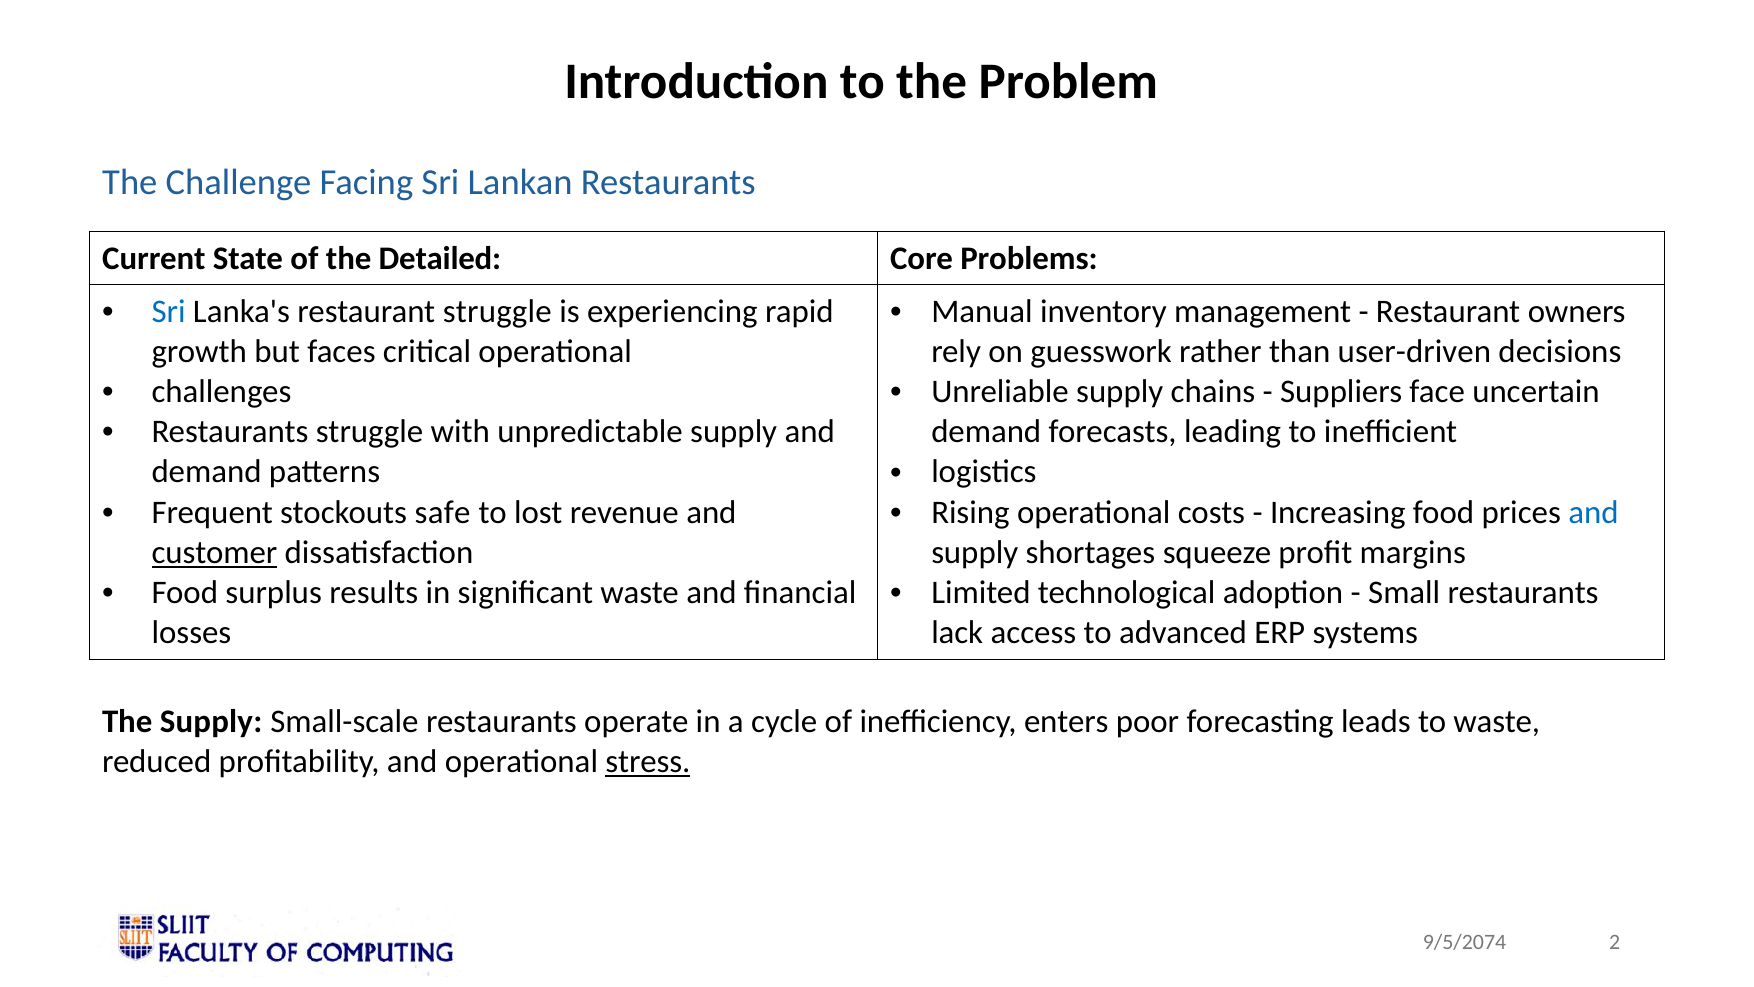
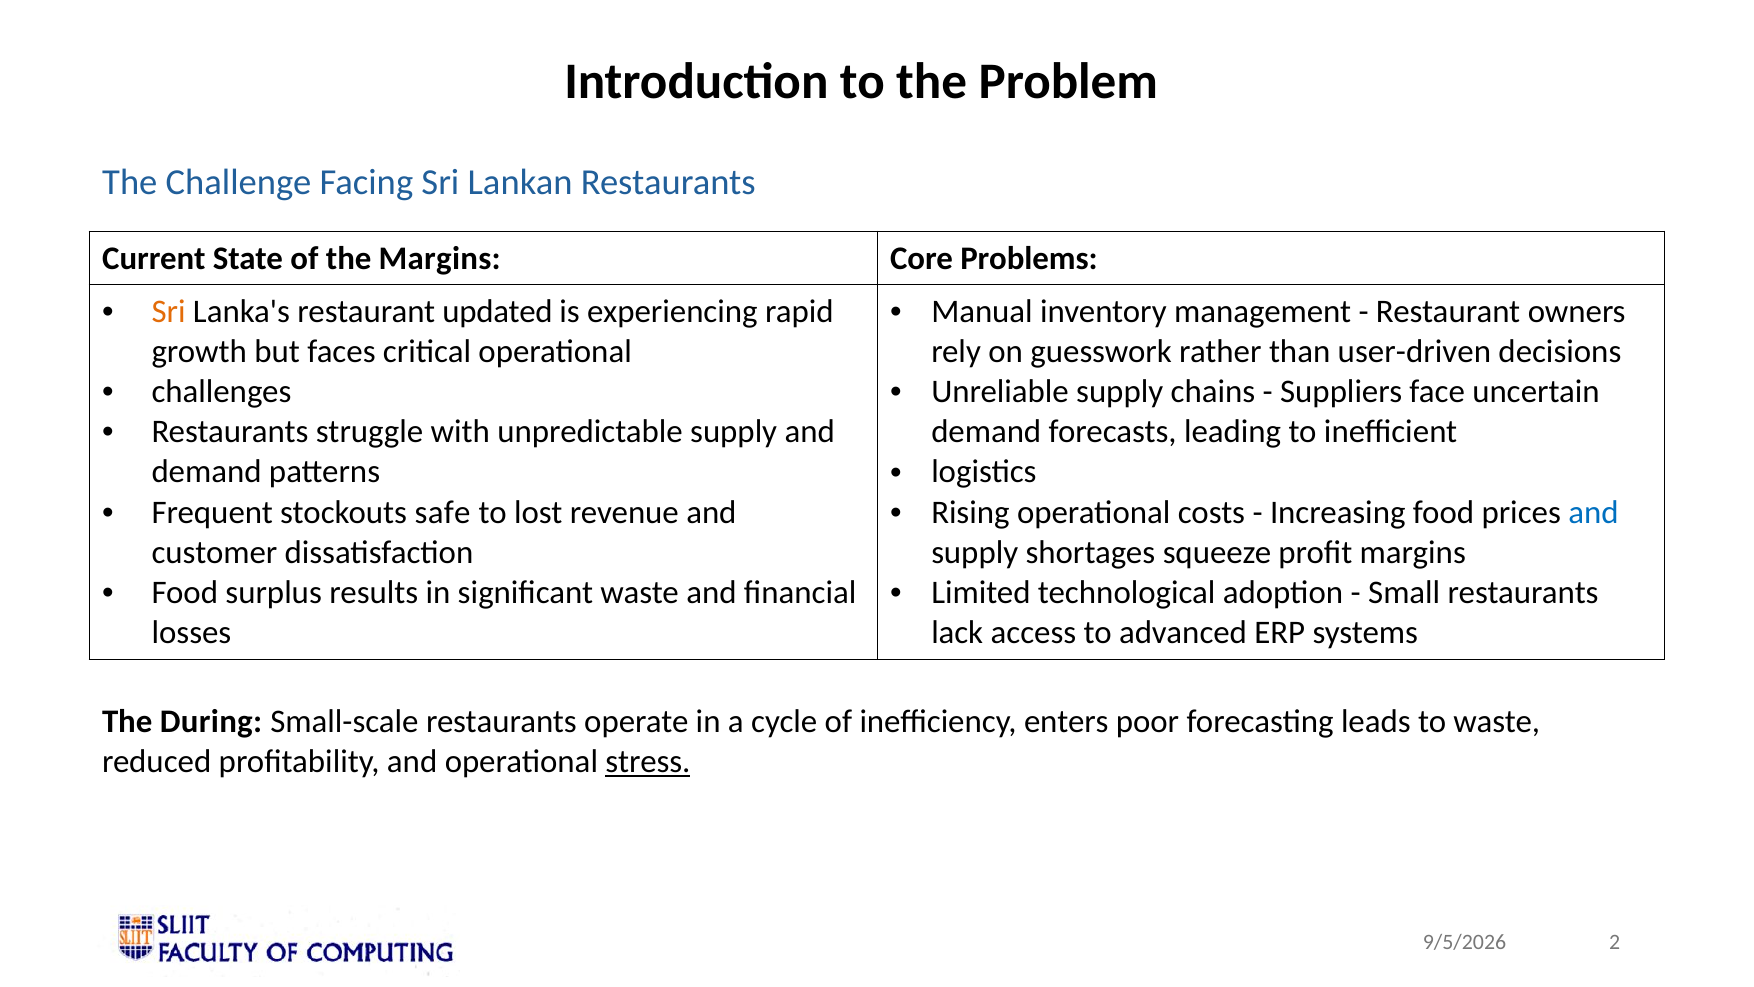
the Detailed: Detailed -> Margins
Sri at (169, 311) colour: blue -> orange
restaurant struggle: struggle -> updated
customer underline: present -> none
The Supply: Supply -> During
9/5/2074: 9/5/2074 -> 9/5/2026
